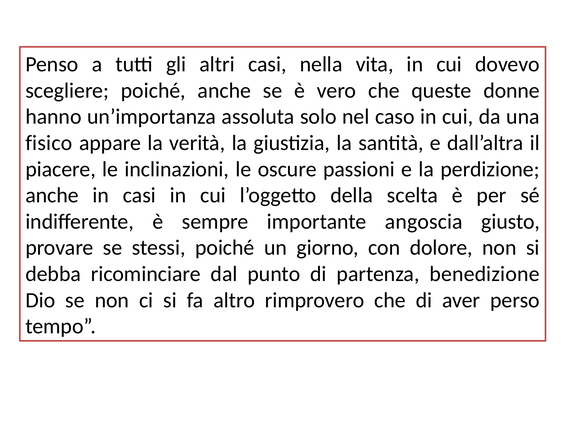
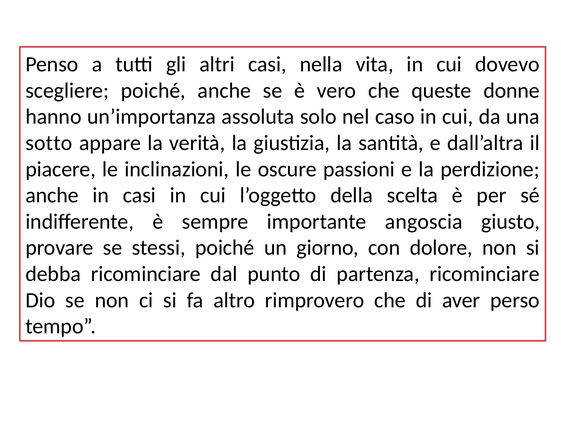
fisico: fisico -> sotto
partenza benedizione: benedizione -> ricominciare
